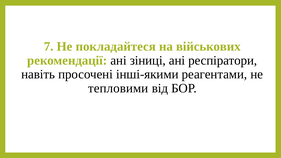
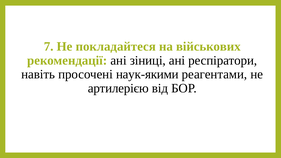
інші-якими: інші-якими -> наук-якими
тепловими: тепловими -> артилерією
